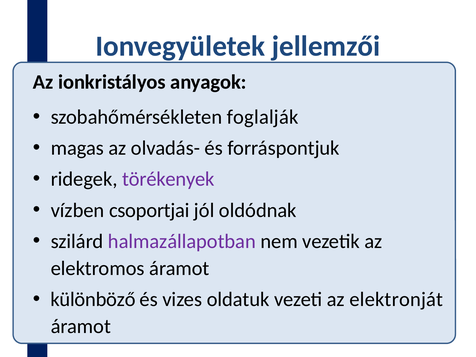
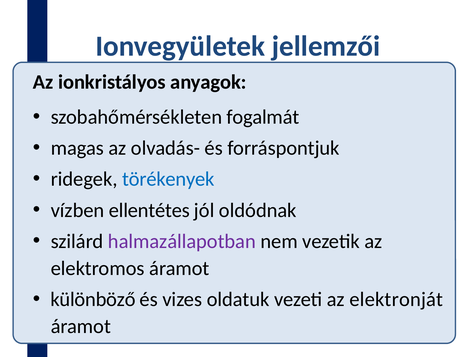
foglalják: foglalják -> fogalmát
törékenyek colour: purple -> blue
csoportjai: csoportjai -> ellentétes
